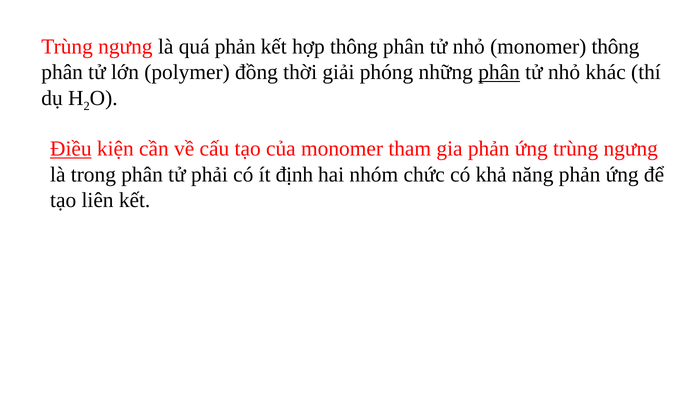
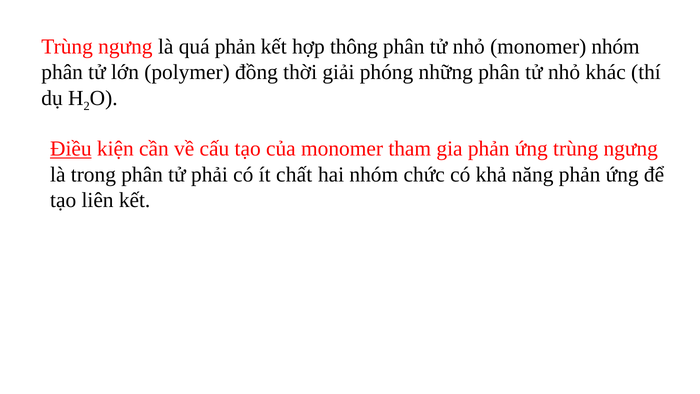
monomer thông: thông -> nhóm
phân at (499, 72) underline: present -> none
định: định -> chất
